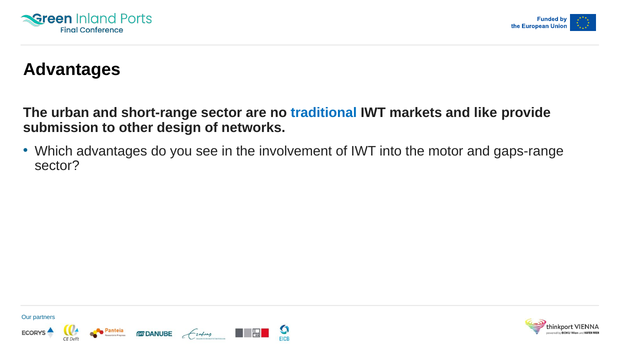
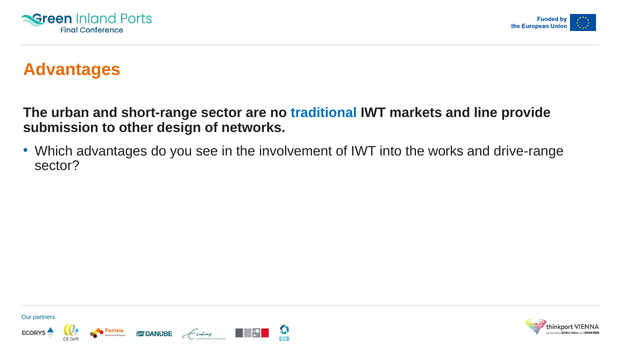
Advantages at (72, 69) colour: black -> orange
like: like -> line
motor: motor -> works
gaps-range: gaps-range -> drive-range
